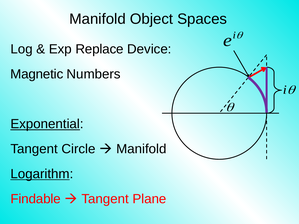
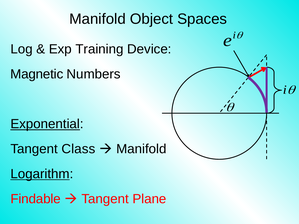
Replace: Replace -> Training
Circle: Circle -> Class
